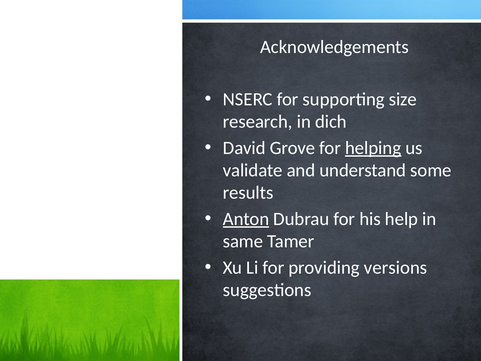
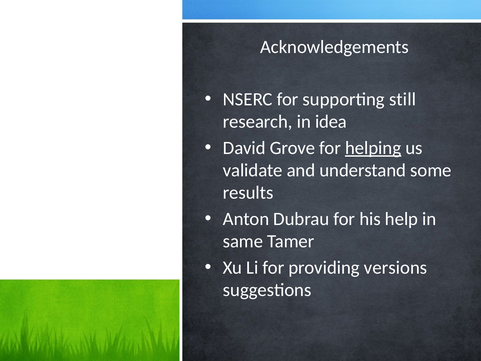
size: size -> still
dich: dich -> idea
Anton underline: present -> none
